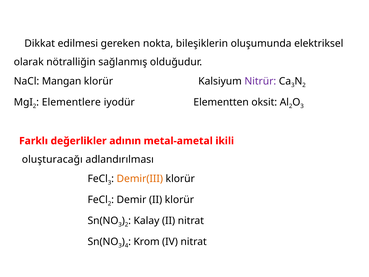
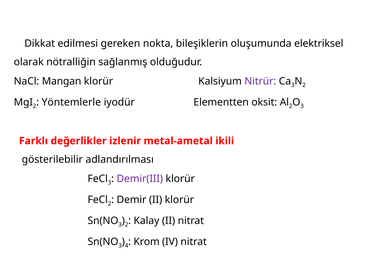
Elementlere: Elementlere -> Yöntemlerle
adının: adının -> izlenir
oluşturacağı: oluşturacağı -> gösterilebilir
Demir(III colour: orange -> purple
